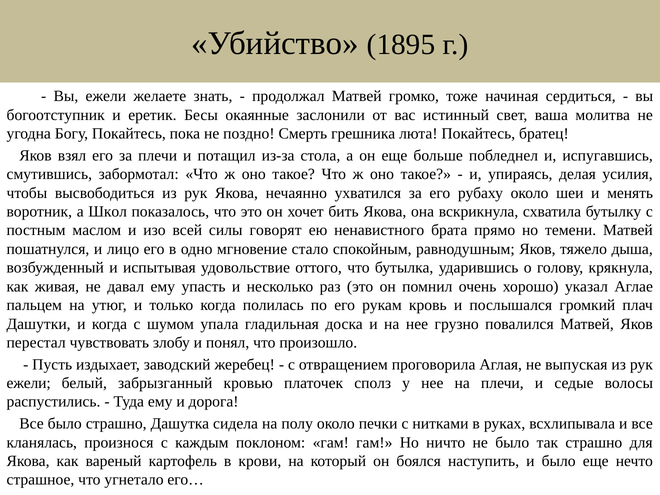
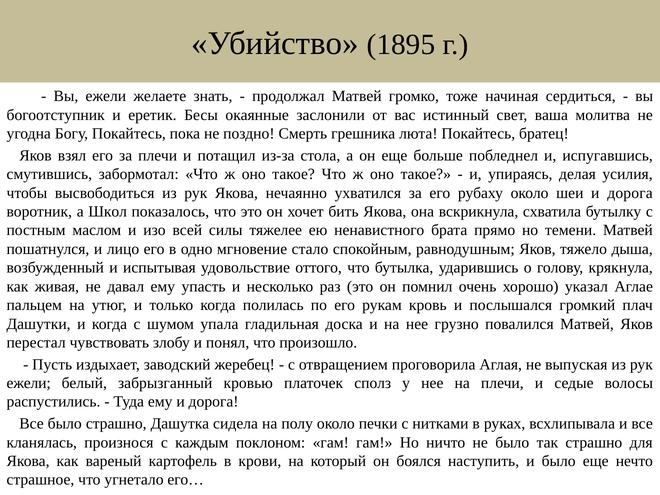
шеи и менять: менять -> дорога
говорят: говорят -> тяжелее
